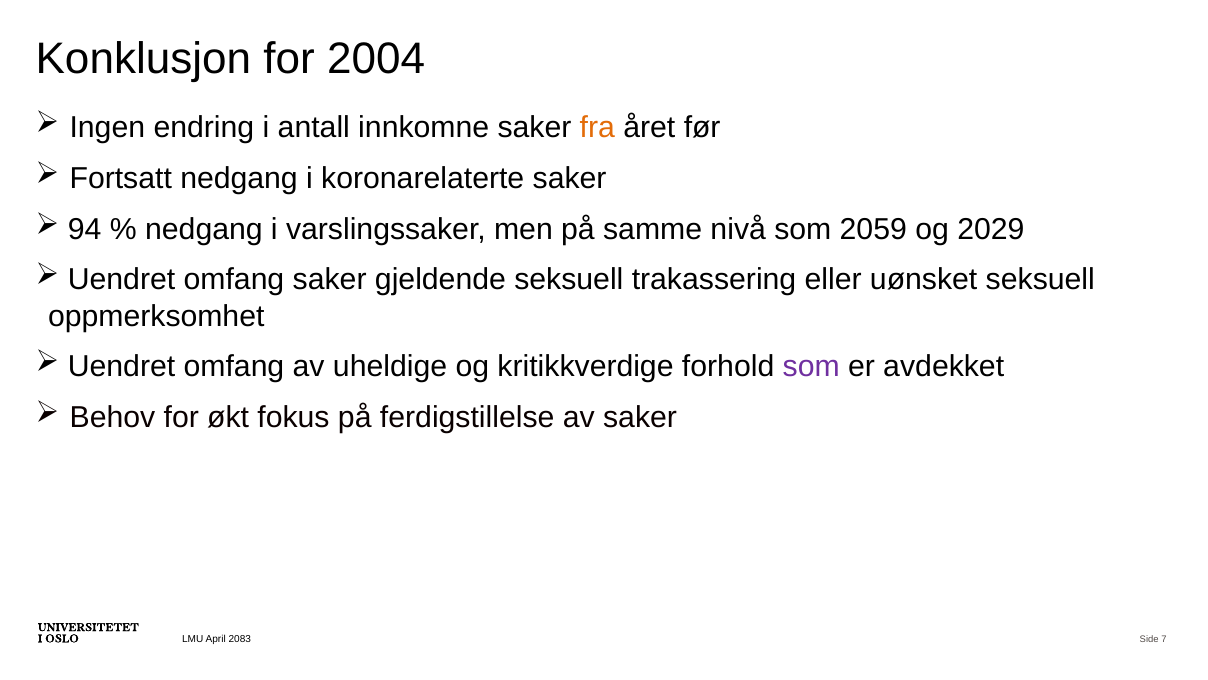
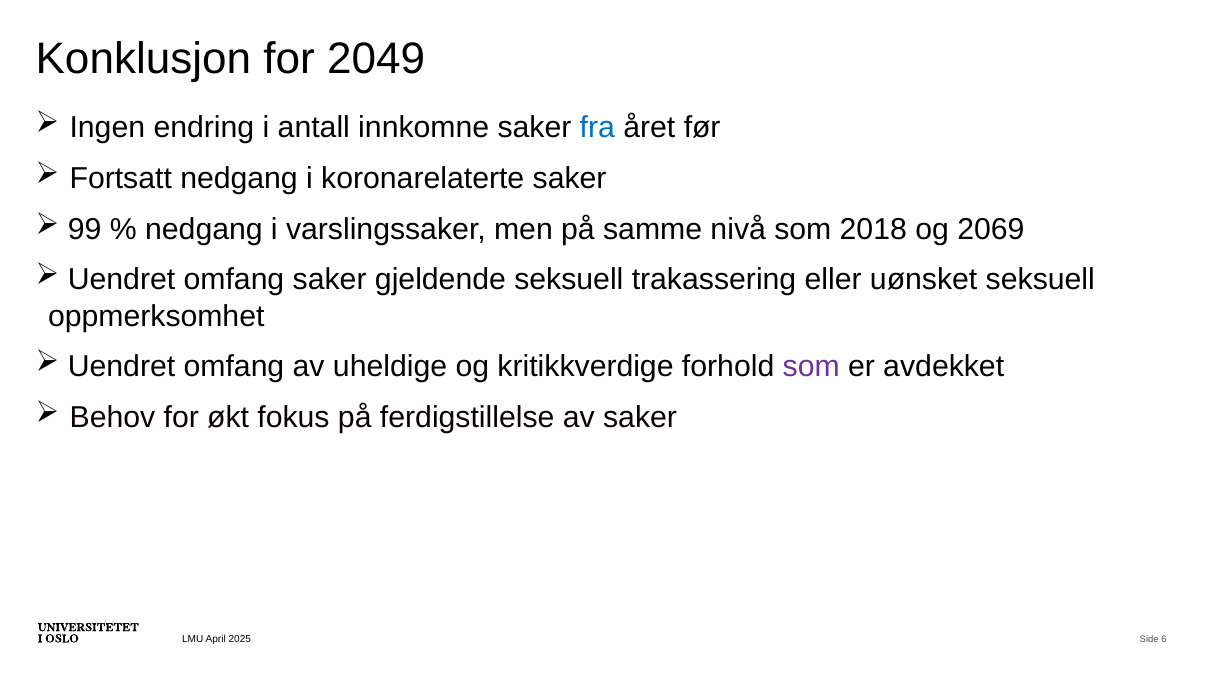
2004: 2004 -> 2049
fra colour: orange -> blue
94: 94 -> 99
2059: 2059 -> 2018
2029: 2029 -> 2069
2083: 2083 -> 2025
7: 7 -> 6
